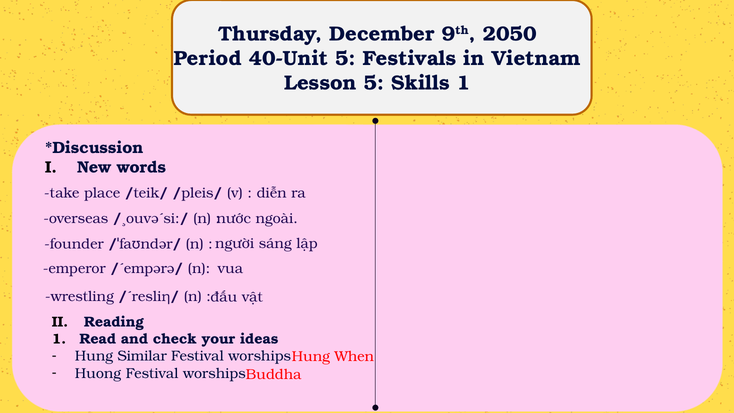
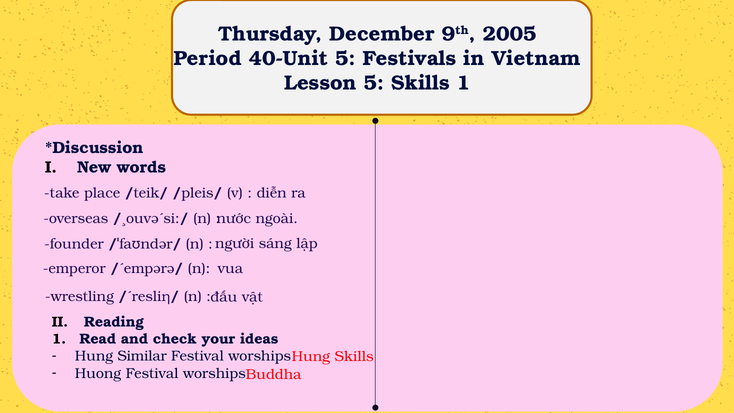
2050: 2050 -> 2005
Hung When: When -> Skills
